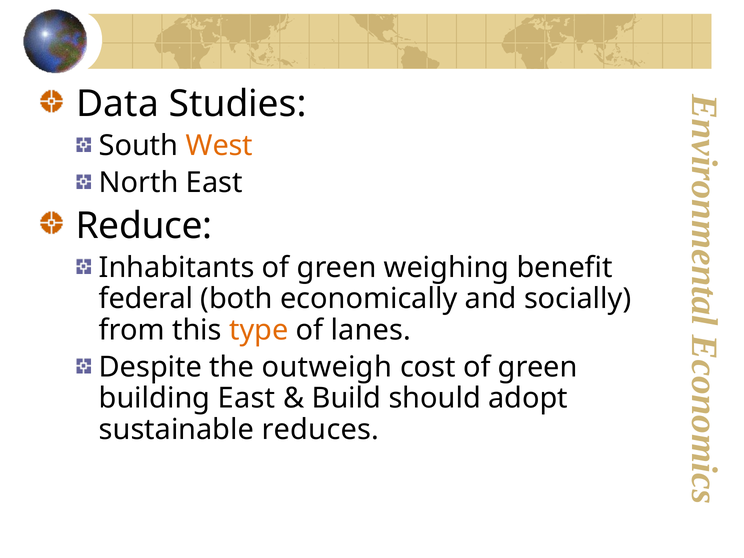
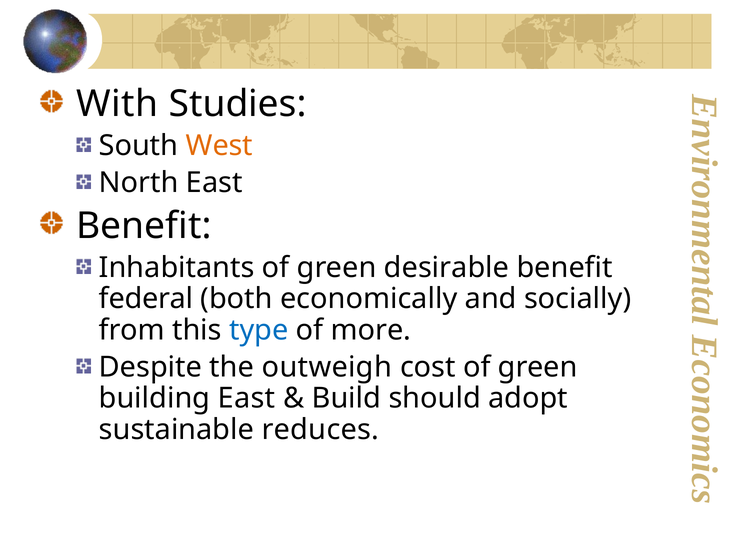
Data: Data -> With
Reduce at (144, 226): Reduce -> Benefit
weighing: weighing -> desirable
type colour: orange -> blue
lanes: lanes -> more
